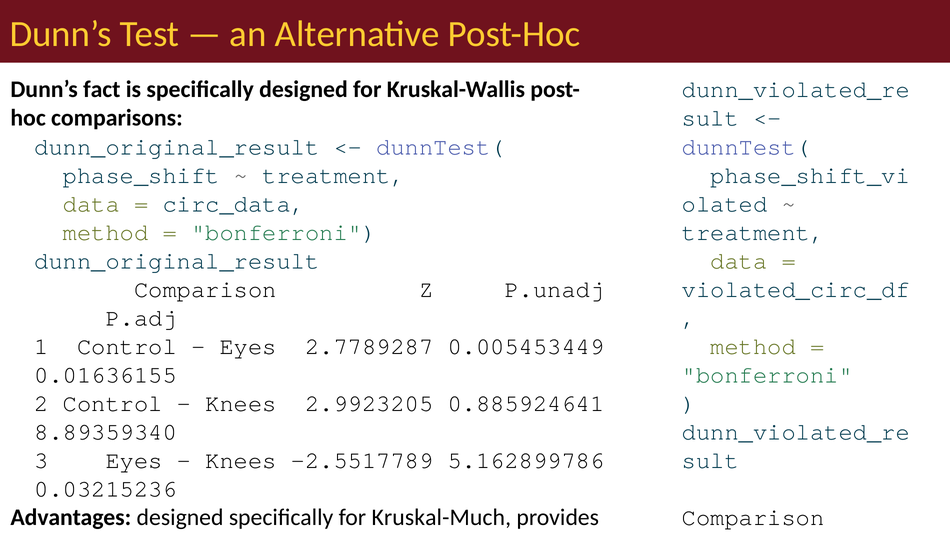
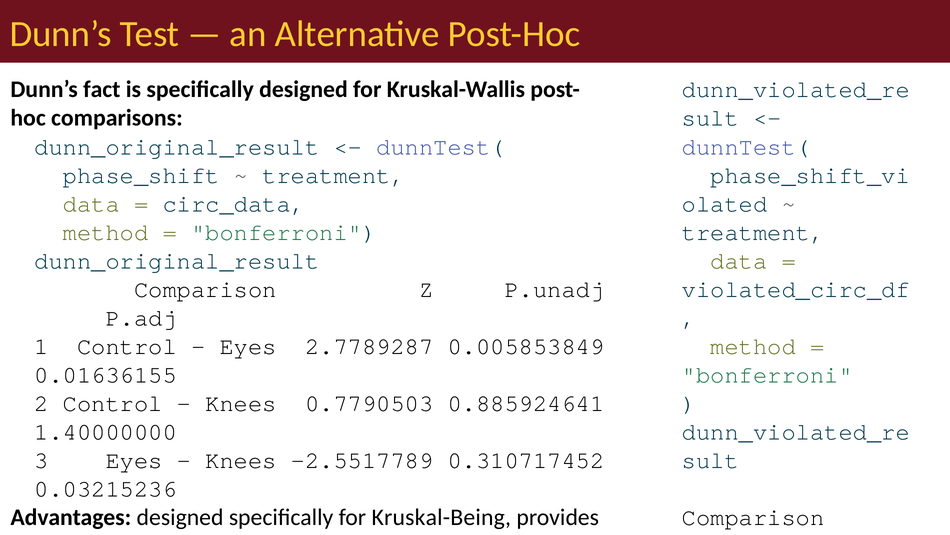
0.005453449: 0.005453449 -> 0.005853849
2.9923205: 2.9923205 -> 0.7790503
8.89359340: 8.89359340 -> 1.40000000
5.162899786: 5.162899786 -> 0.310717452
Kruskal-Much: Kruskal-Much -> Kruskal-Being
